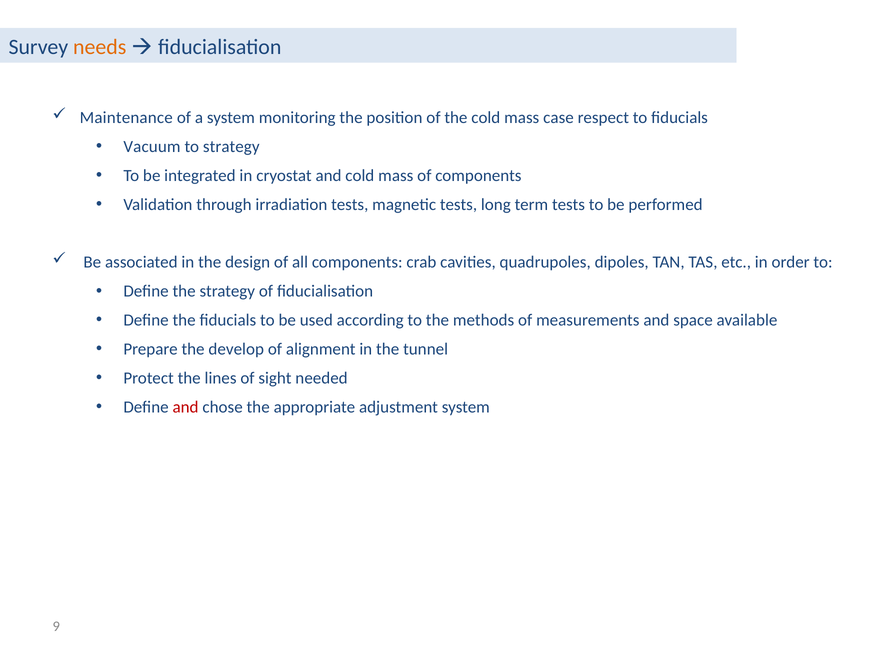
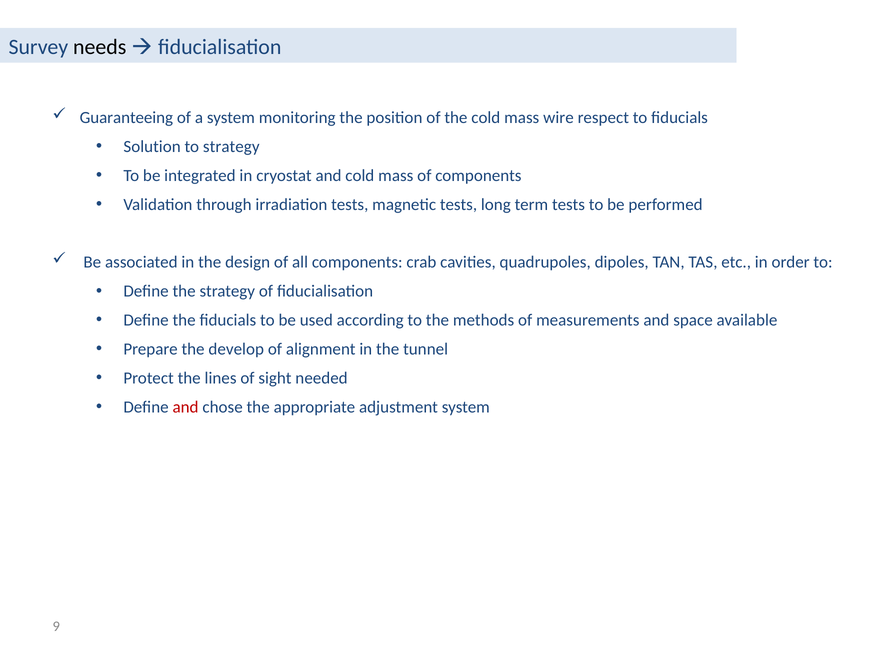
needs colour: orange -> black
Maintenance: Maintenance -> Guaranteeing
case: case -> wire
Vacuum: Vacuum -> Solution
